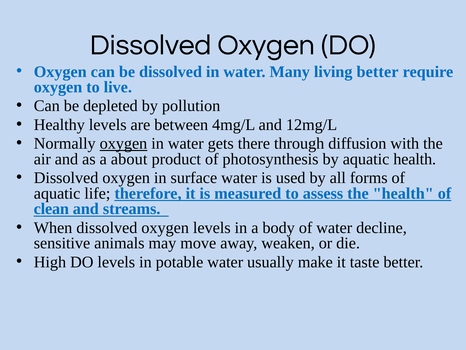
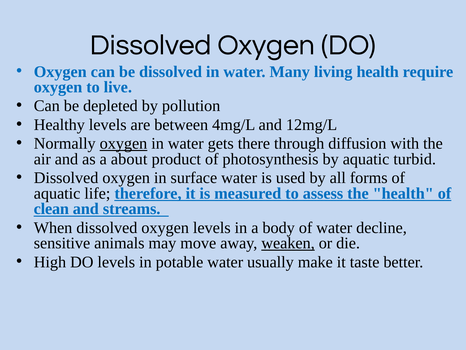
living better: better -> health
aquatic health: health -> turbid
weaken underline: none -> present
